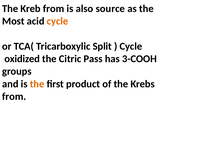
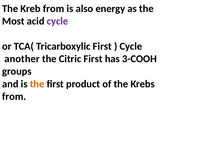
source: source -> energy
cycle at (58, 21) colour: orange -> purple
Tricarboxylic Split: Split -> First
oxidized: oxidized -> another
Citric Pass: Pass -> First
